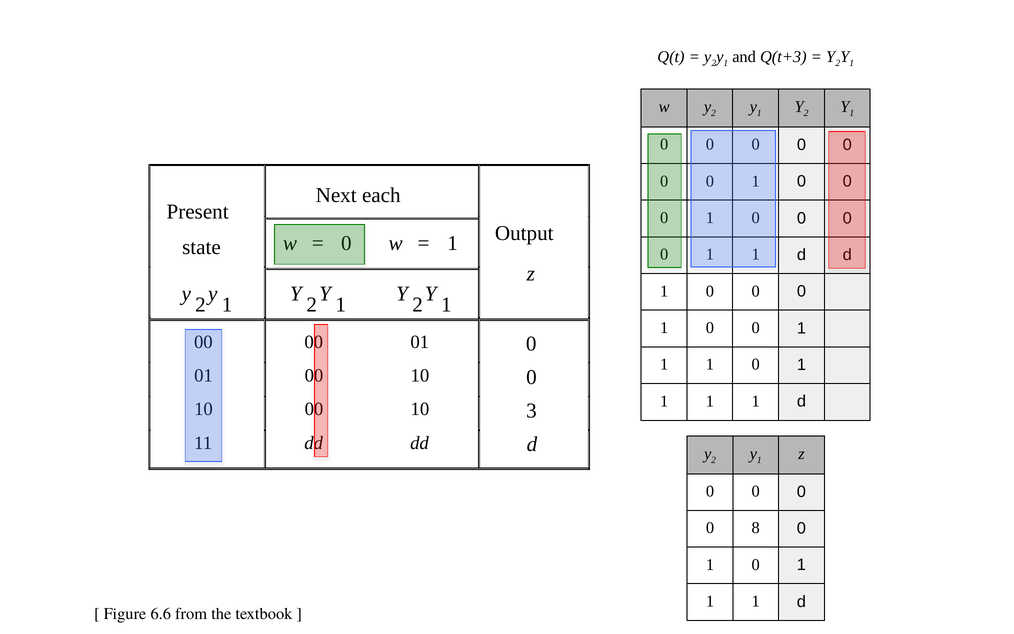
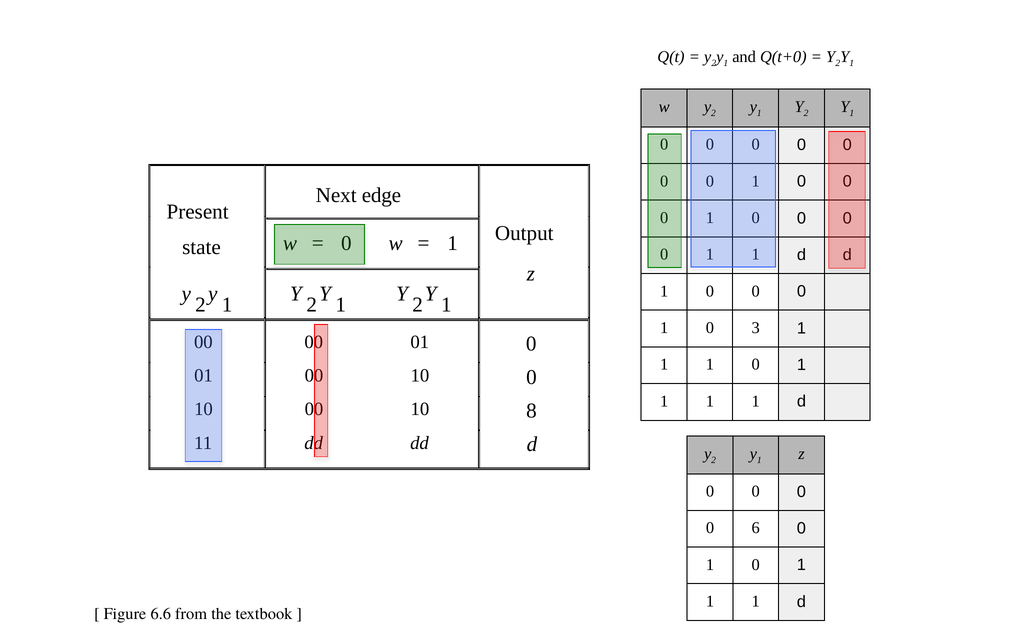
Q(t+3: Q(t+3 -> Q(t+0
each: each -> edge
0 at (756, 328): 0 -> 3
3: 3 -> 8
8: 8 -> 6
